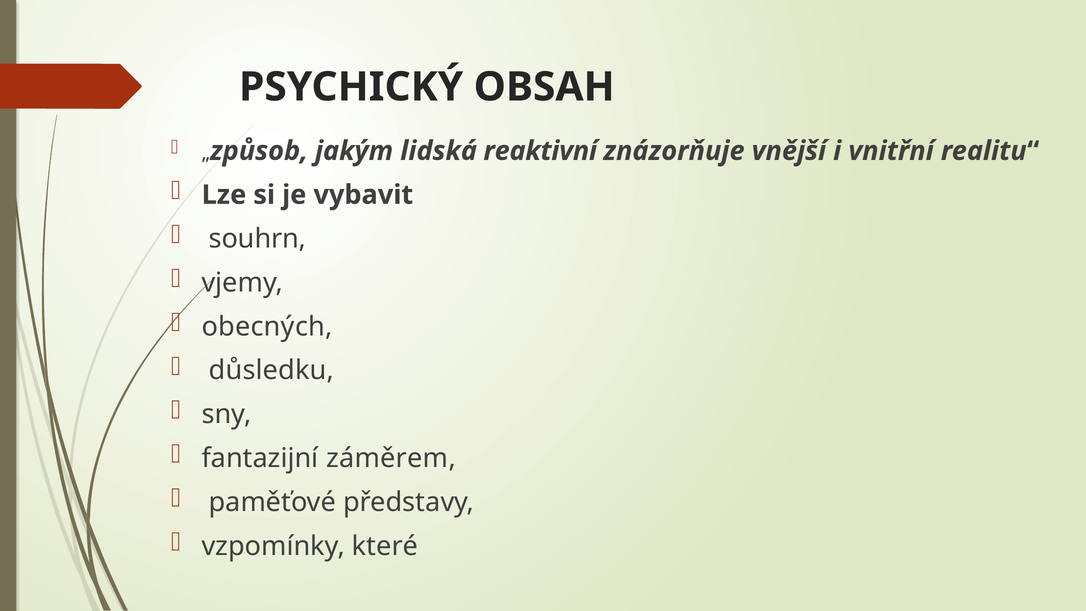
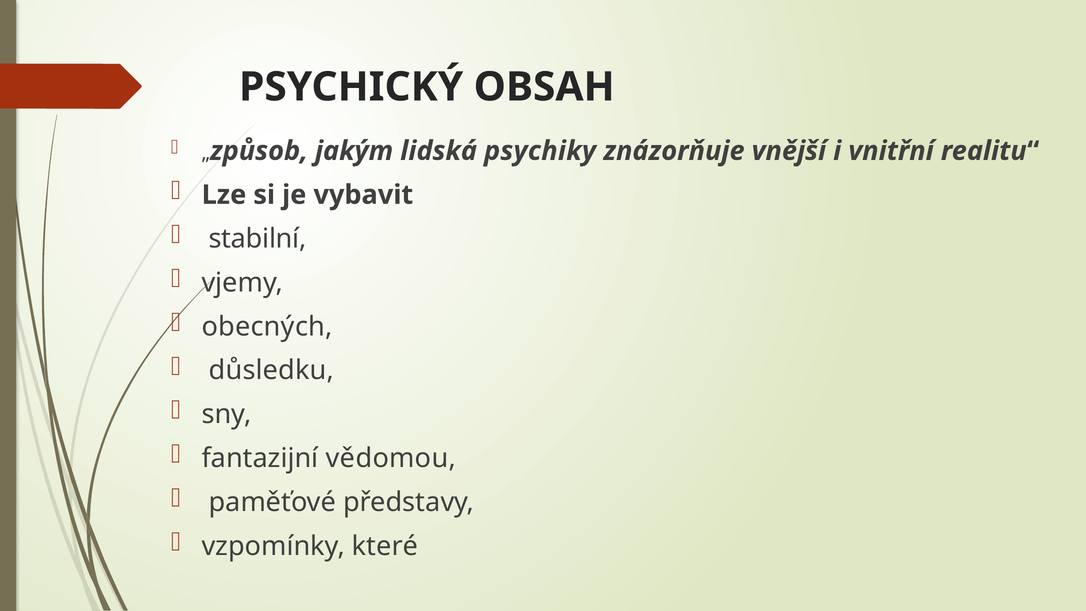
reaktivní: reaktivní -> psychiky
souhrn: souhrn -> stabilní
záměrem: záměrem -> vědomou
